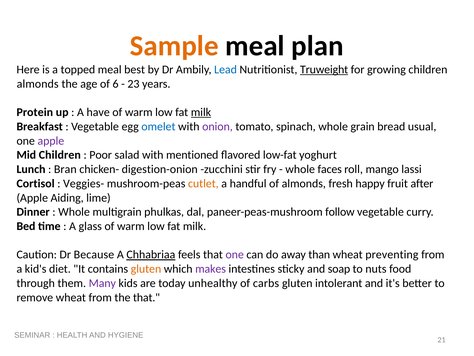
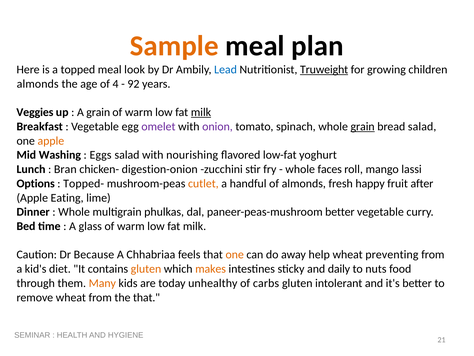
best: best -> look
6: 6 -> 4
23: 23 -> 92
Protein: Protein -> Veggies
A have: have -> grain
omelet colour: blue -> purple
grain at (363, 126) underline: none -> present
bread usual: usual -> salad
apple at (51, 141) colour: purple -> orange
Mid Children: Children -> Washing
Poor: Poor -> Eggs
mentioned: mentioned -> nourishing
Cortisol: Cortisol -> Options
Veggies-: Veggies- -> Topped-
Aiding: Aiding -> Eating
paneer-peas-mushroom follow: follow -> better
Chhabriaa underline: present -> none
one at (235, 254) colour: purple -> orange
than: than -> help
makes colour: purple -> orange
soap: soap -> daily
Many colour: purple -> orange
